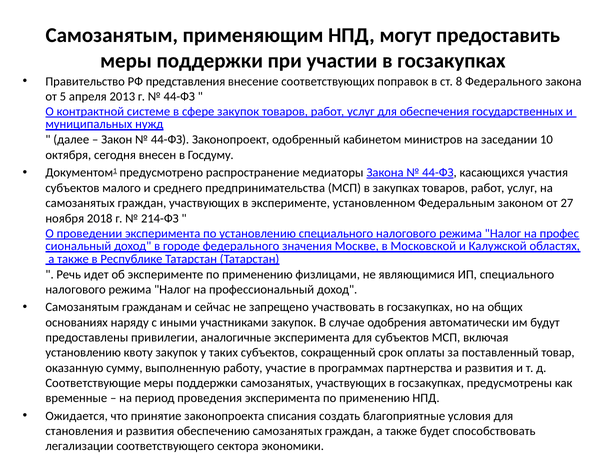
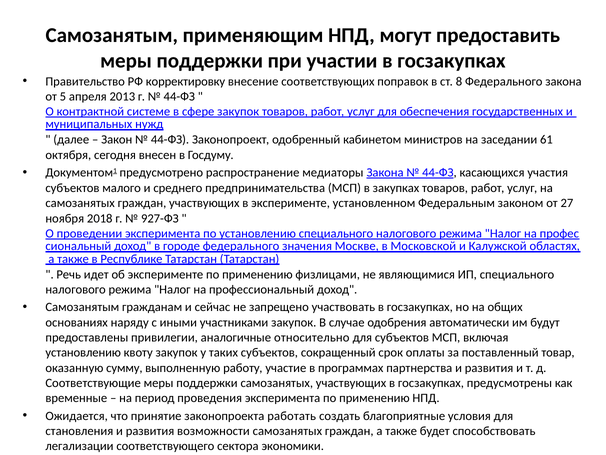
представления: представления -> корректировку
10: 10 -> 61
214-ФЗ: 214-ФЗ -> 927-ФЗ
аналогичные эксперимента: эксперимента -> относительно
списания: списания -> работать
обеспечению: обеспечению -> возможности
